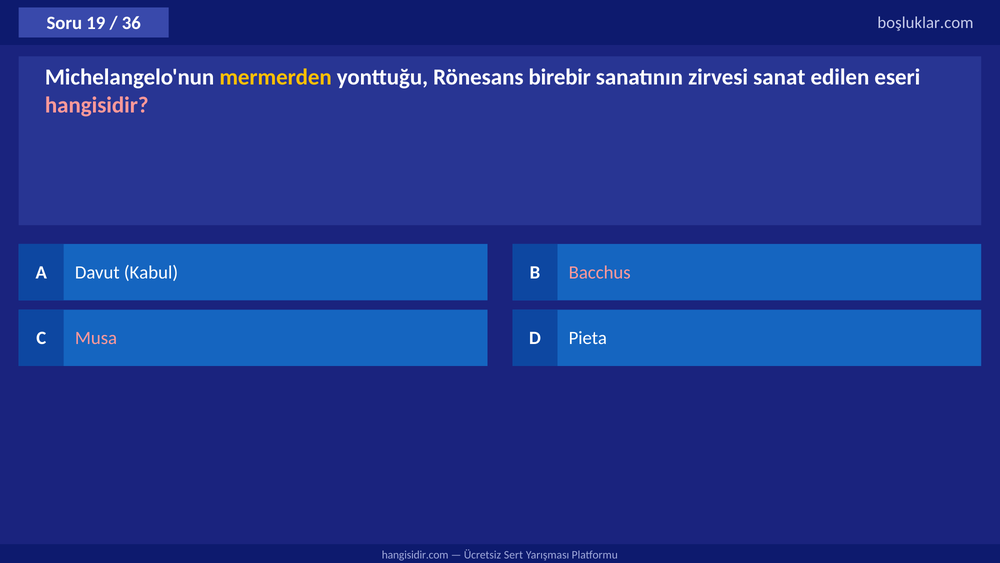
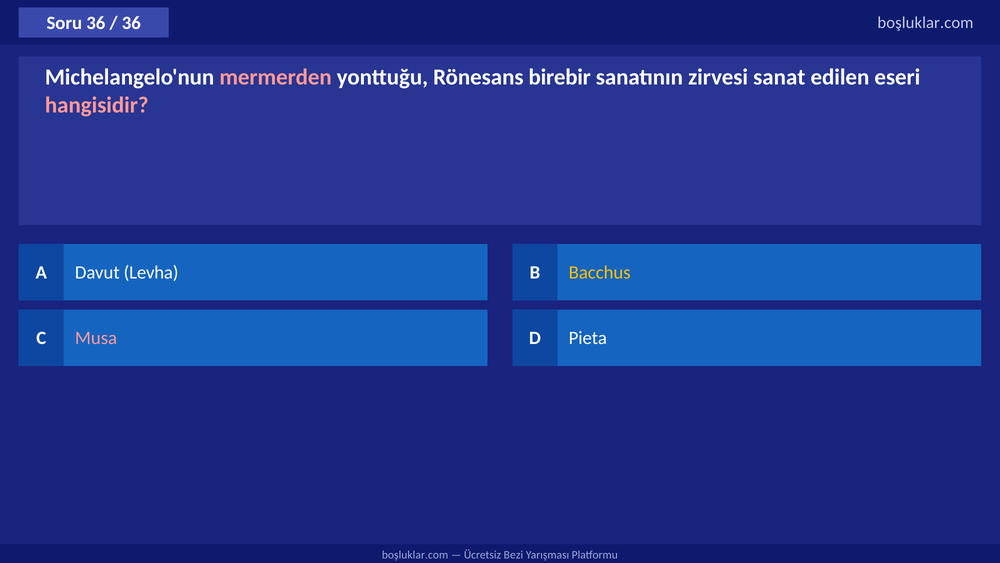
Soru 19: 19 -> 36
mermerden colour: yellow -> pink
Kabul: Kabul -> Levha
Bacchus colour: pink -> yellow
hangisidir.com at (415, 555): hangisidir.com -> boşluklar.com
Sert: Sert -> Bezi
